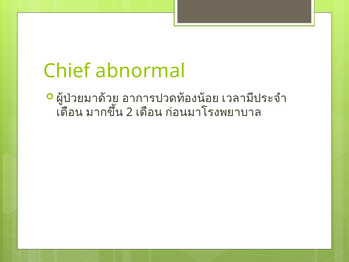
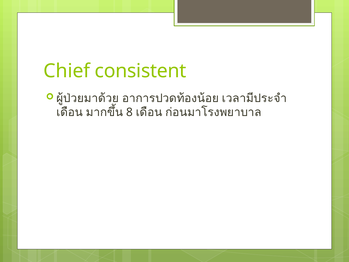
abnormal: abnormal -> consistent
2: 2 -> 8
